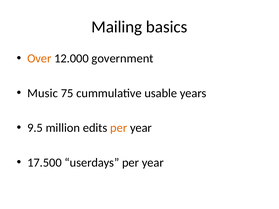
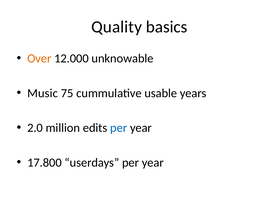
Mailing: Mailing -> Quality
government: government -> unknowable
9.5: 9.5 -> 2.0
per at (119, 128) colour: orange -> blue
17.500: 17.500 -> 17.800
